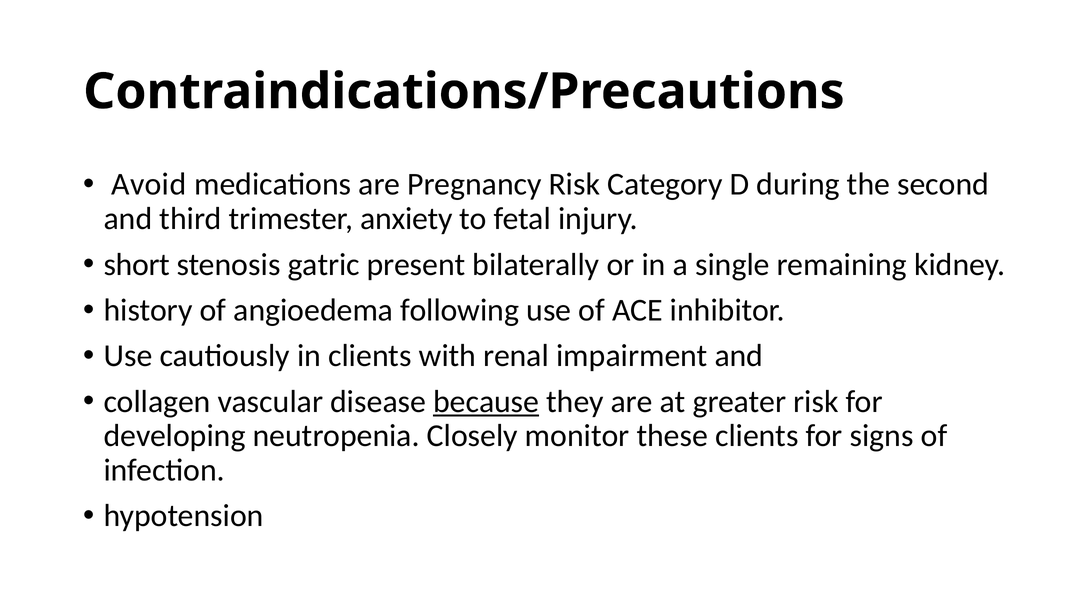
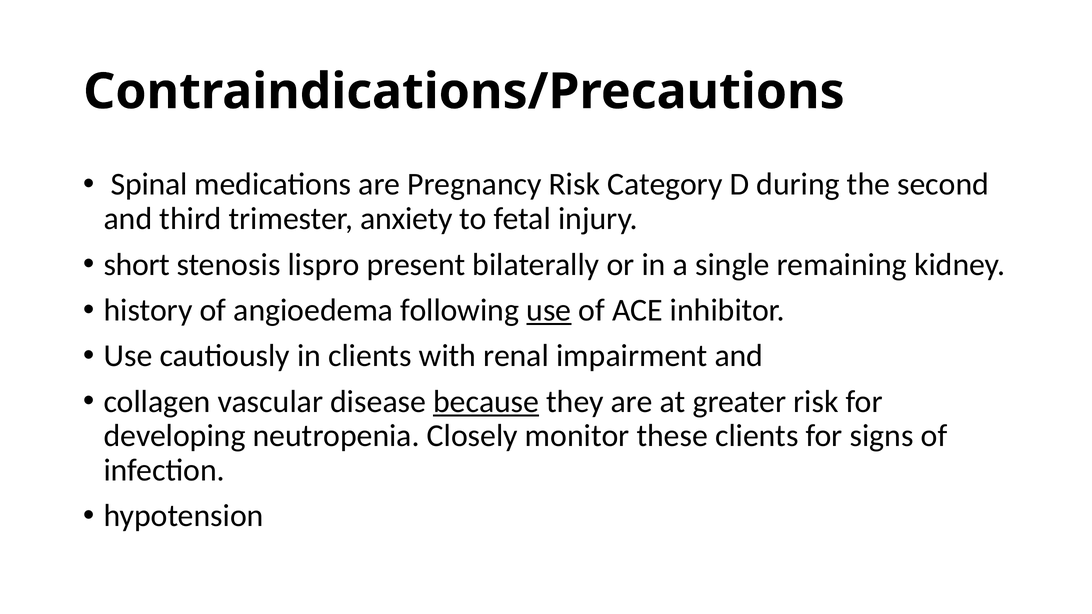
Avoid: Avoid -> Spinal
gatric: gatric -> lispro
use at (549, 310) underline: none -> present
